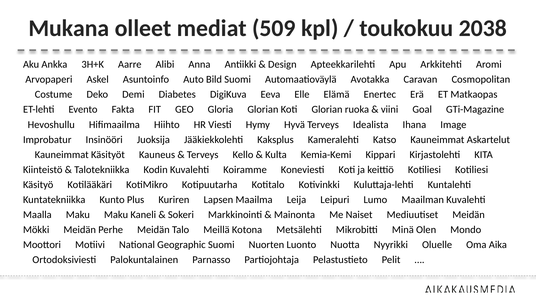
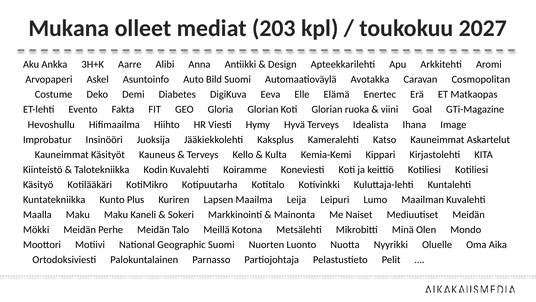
509: 509 -> 203
2038: 2038 -> 2027
